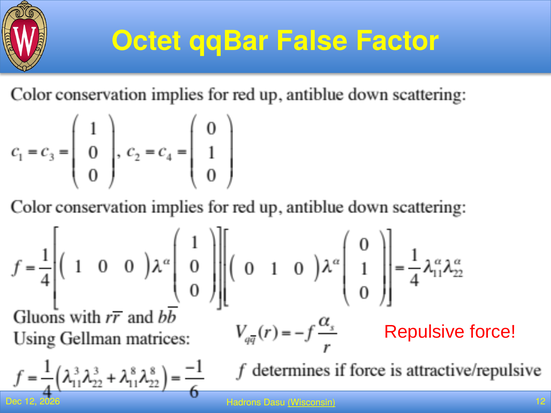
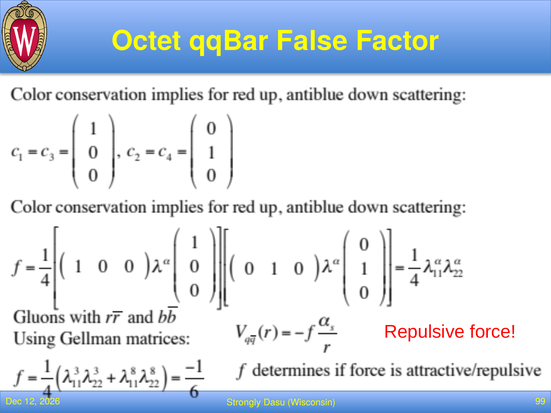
12 at (540, 402): 12 -> 99
Hadrons: Hadrons -> Strongly
Wisconsin underline: present -> none
